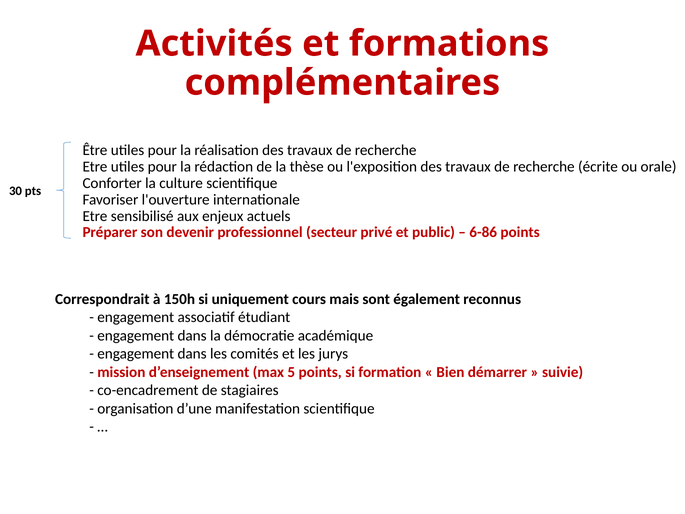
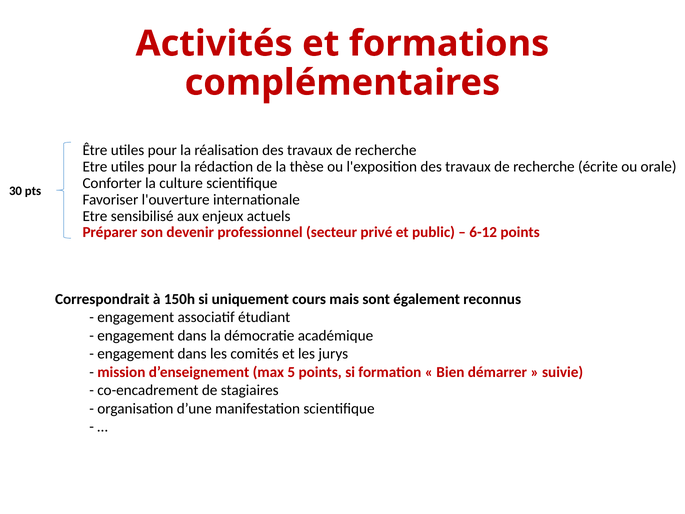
6-86: 6-86 -> 6-12
